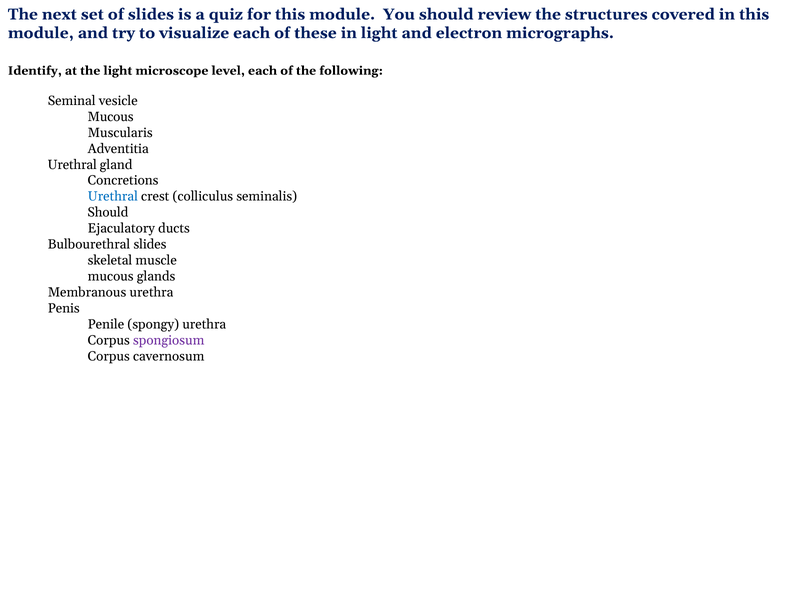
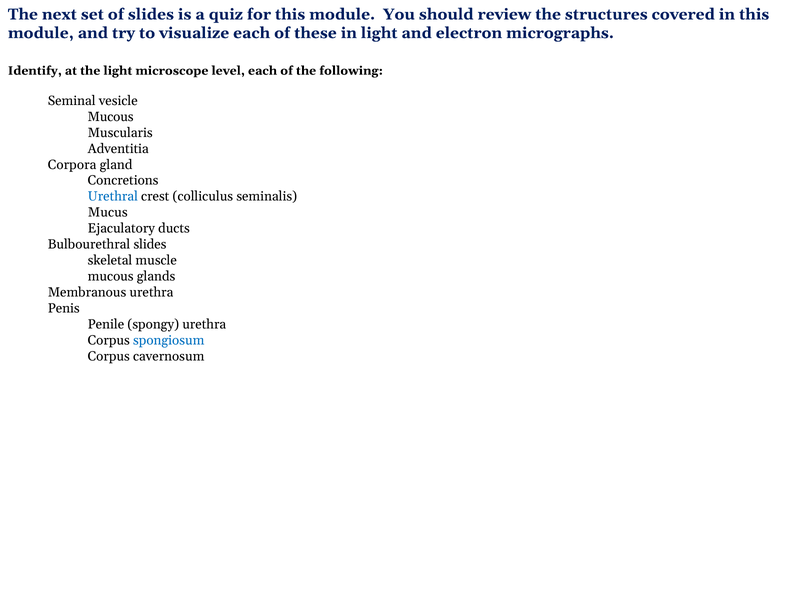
Urethral at (72, 165): Urethral -> Corpora
Should at (108, 213): Should -> Mucus
spongiosum colour: purple -> blue
